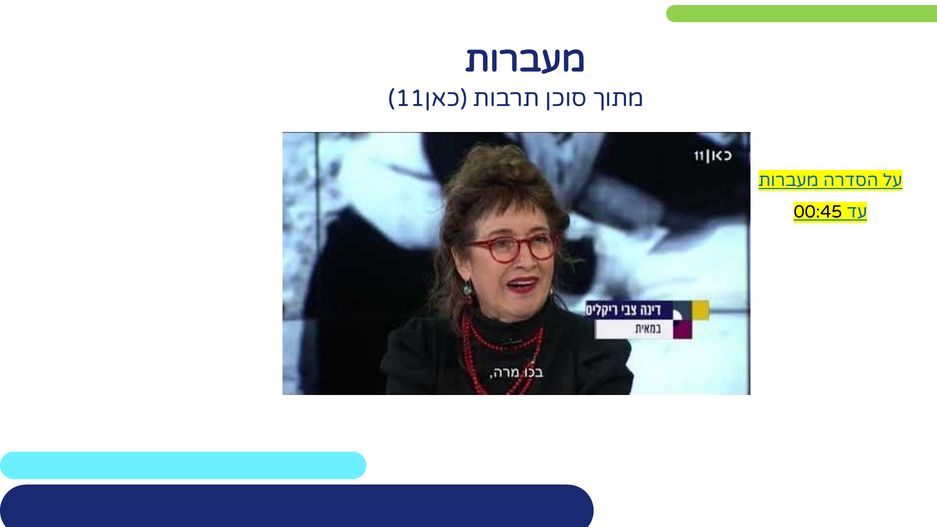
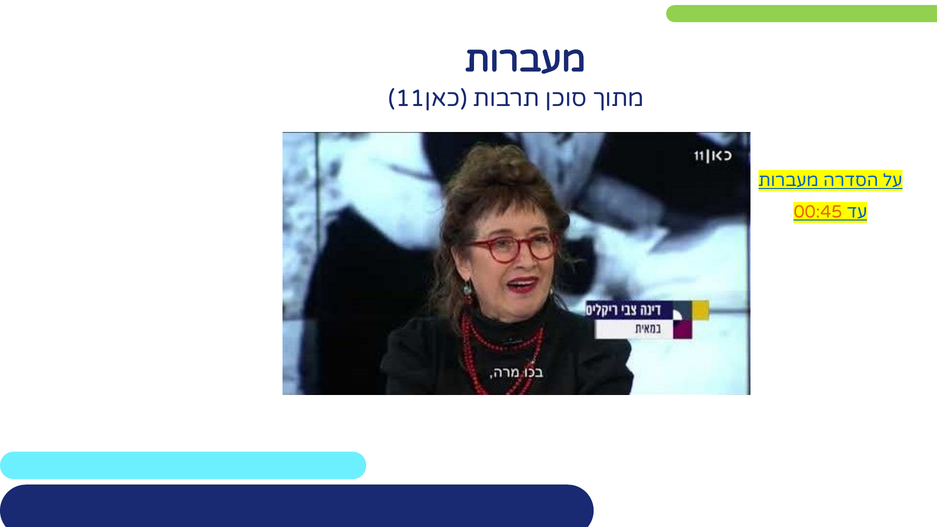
00:45 colour: black -> orange
